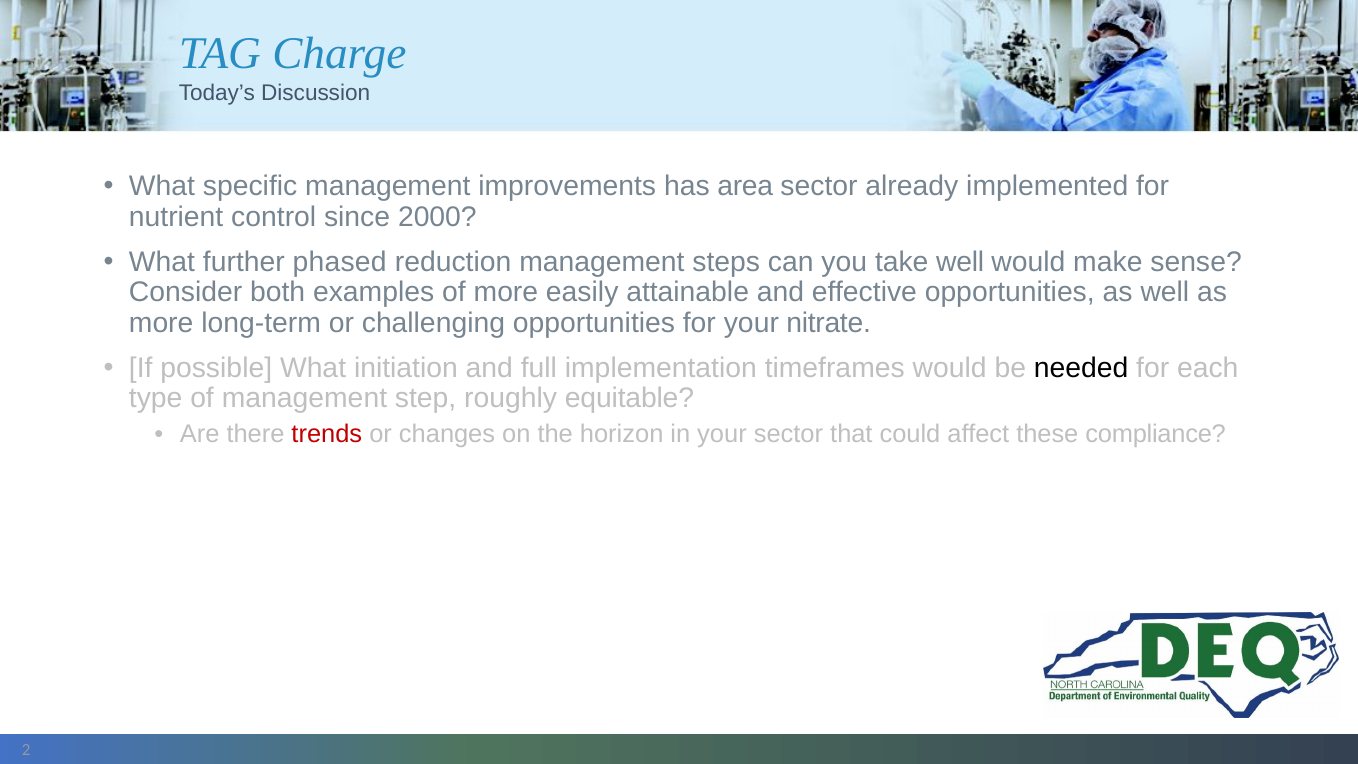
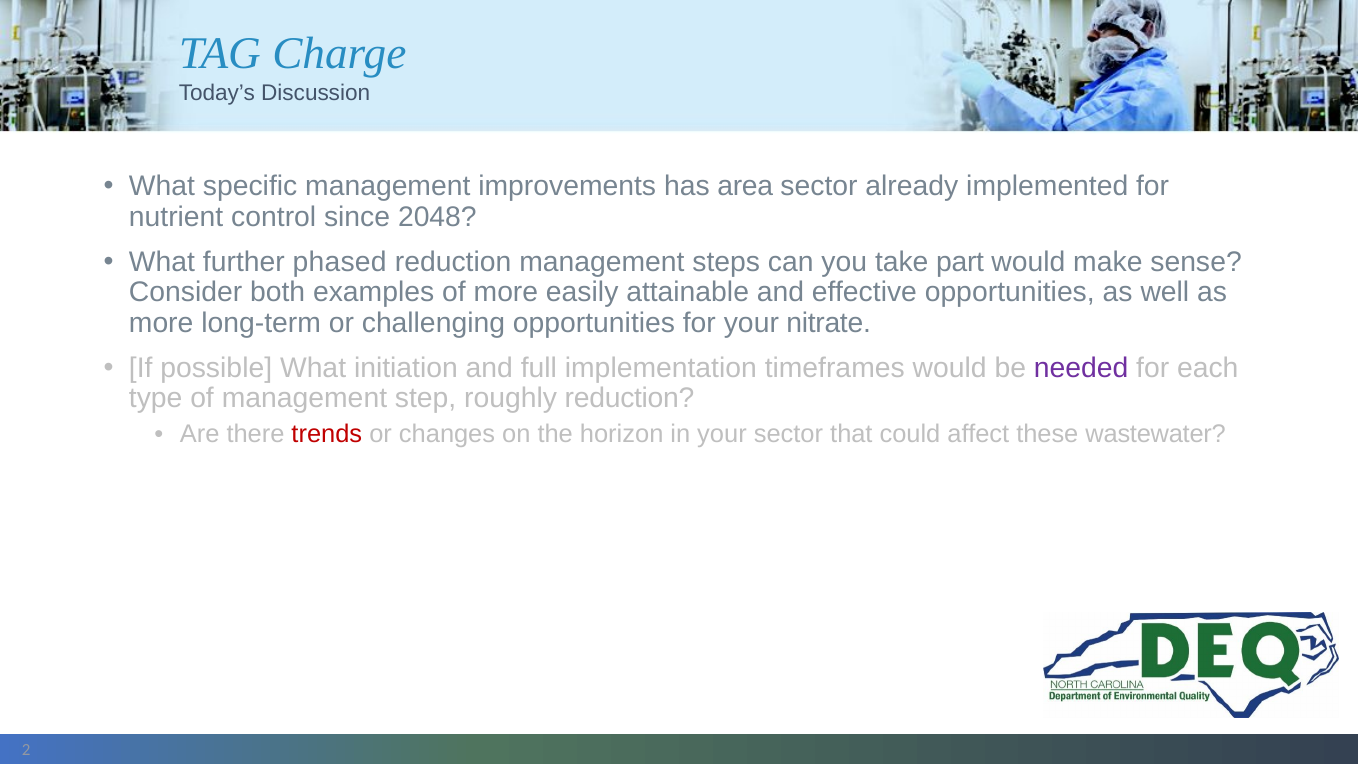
2000: 2000 -> 2048
take well: well -> part
needed colour: black -> purple
roughly equitable: equitable -> reduction
compliance: compliance -> wastewater
